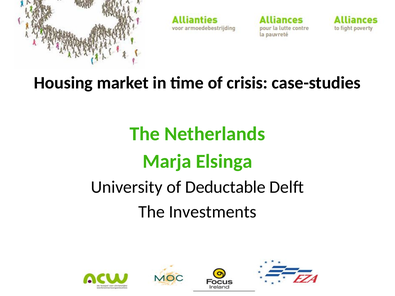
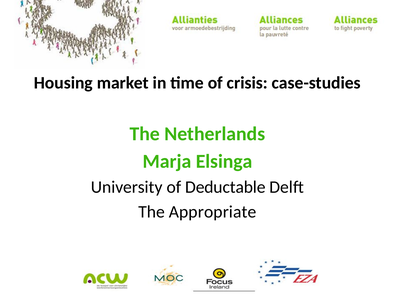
Investments: Investments -> Appropriate
